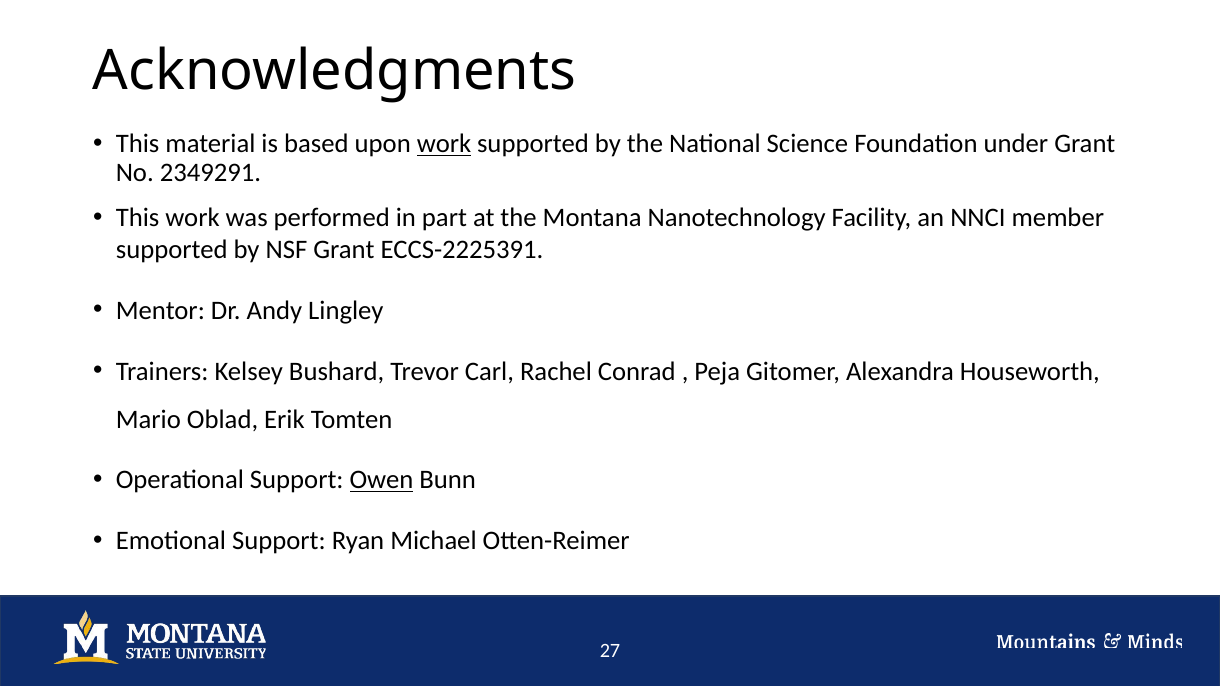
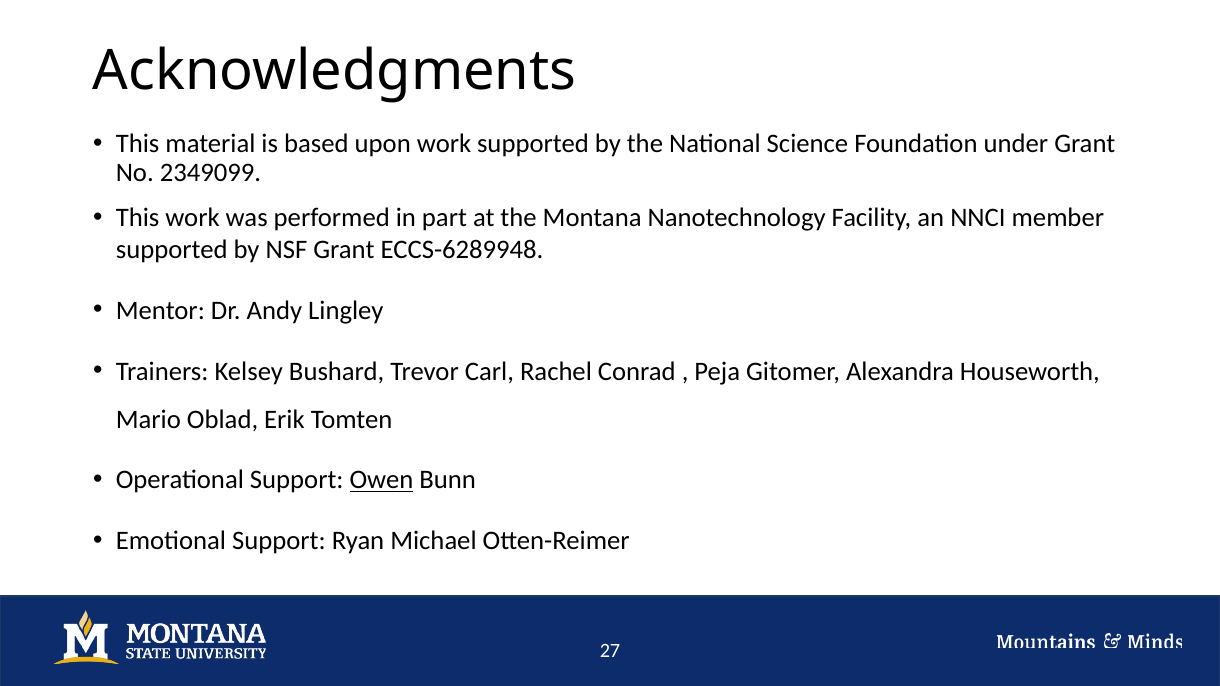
work at (444, 144) underline: present -> none
2349291: 2349291 -> 2349099
ECCS-2225391: ECCS-2225391 -> ECCS-6289948
